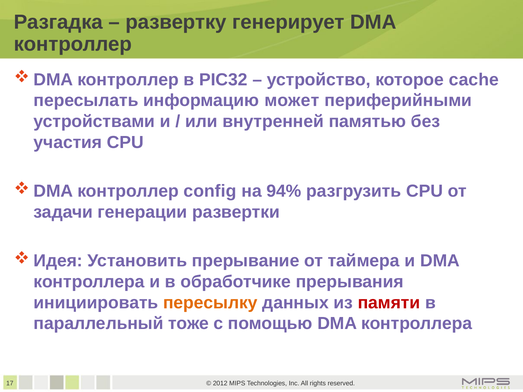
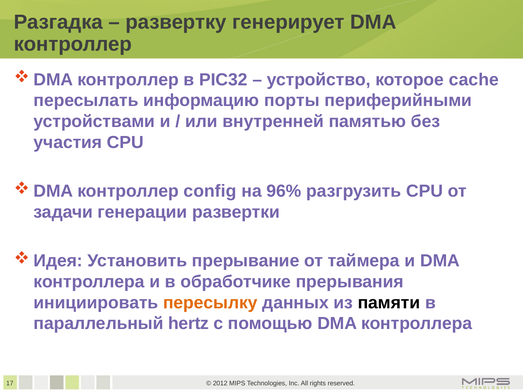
может: может -> порты
94%: 94% -> 96%
памяти colour: red -> black
тоже: тоже -> hertz
